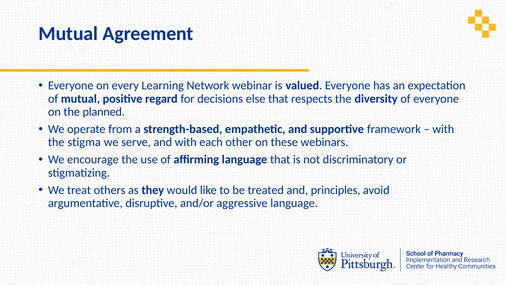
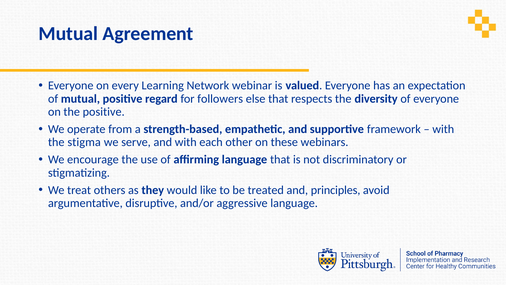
decisions: decisions -> followers
the planned: planned -> positive
